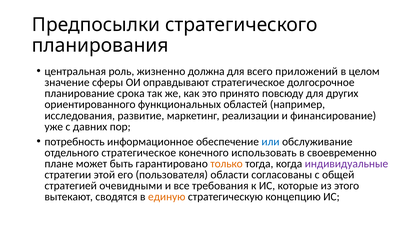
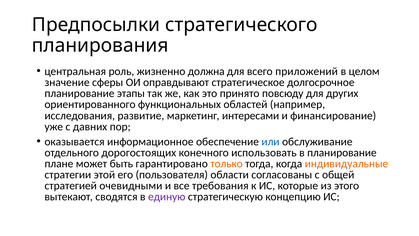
срока: срока -> этапы
реализации: реализации -> интересами
потребность: потребность -> оказывается
отдельного стратегическое: стратегическое -> дорогостоящих
в своевременно: своевременно -> планирование
индивидуальные colour: purple -> orange
единую colour: orange -> purple
